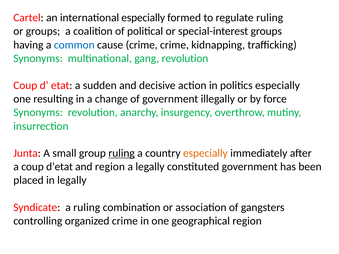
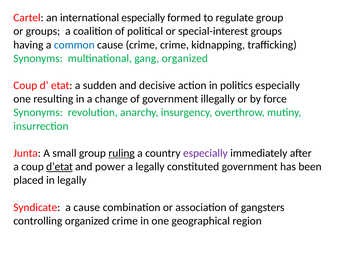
regulate ruling: ruling -> group
gang revolution: revolution -> organized
especially at (205, 153) colour: orange -> purple
d’etat underline: none -> present
and region: region -> power
a ruling: ruling -> cause
